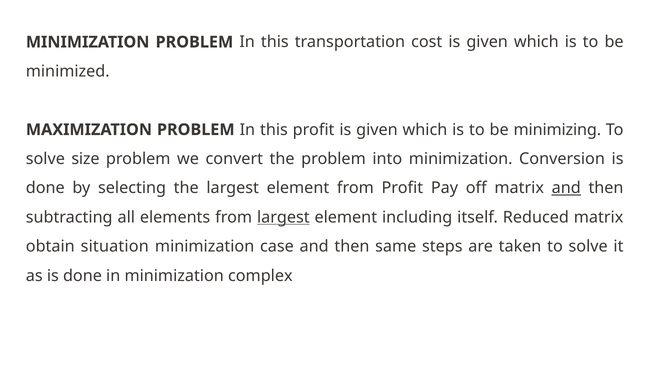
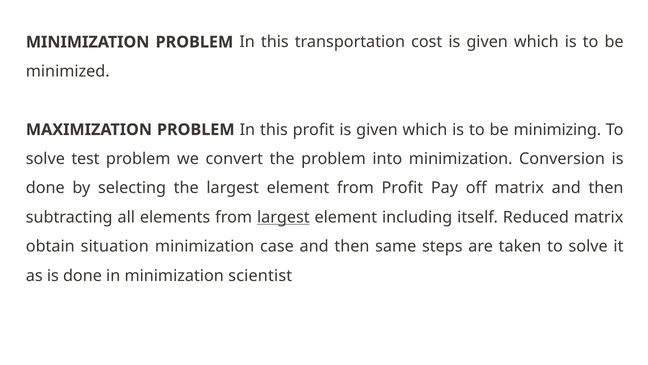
size: size -> test
and at (566, 188) underline: present -> none
complex: complex -> scientist
